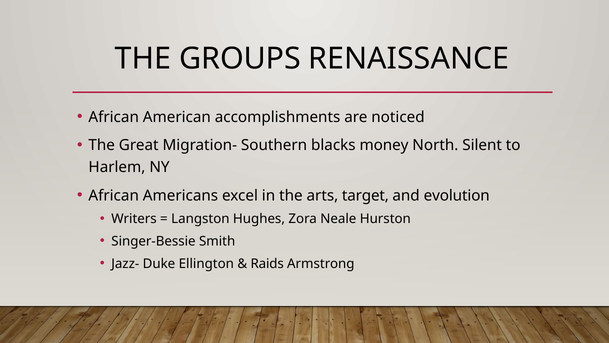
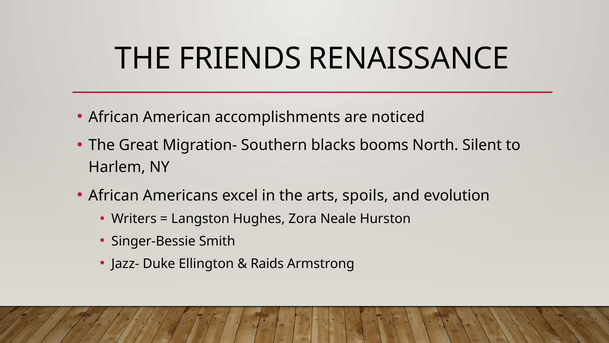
GROUPS: GROUPS -> FRIENDS
money: money -> booms
target: target -> spoils
